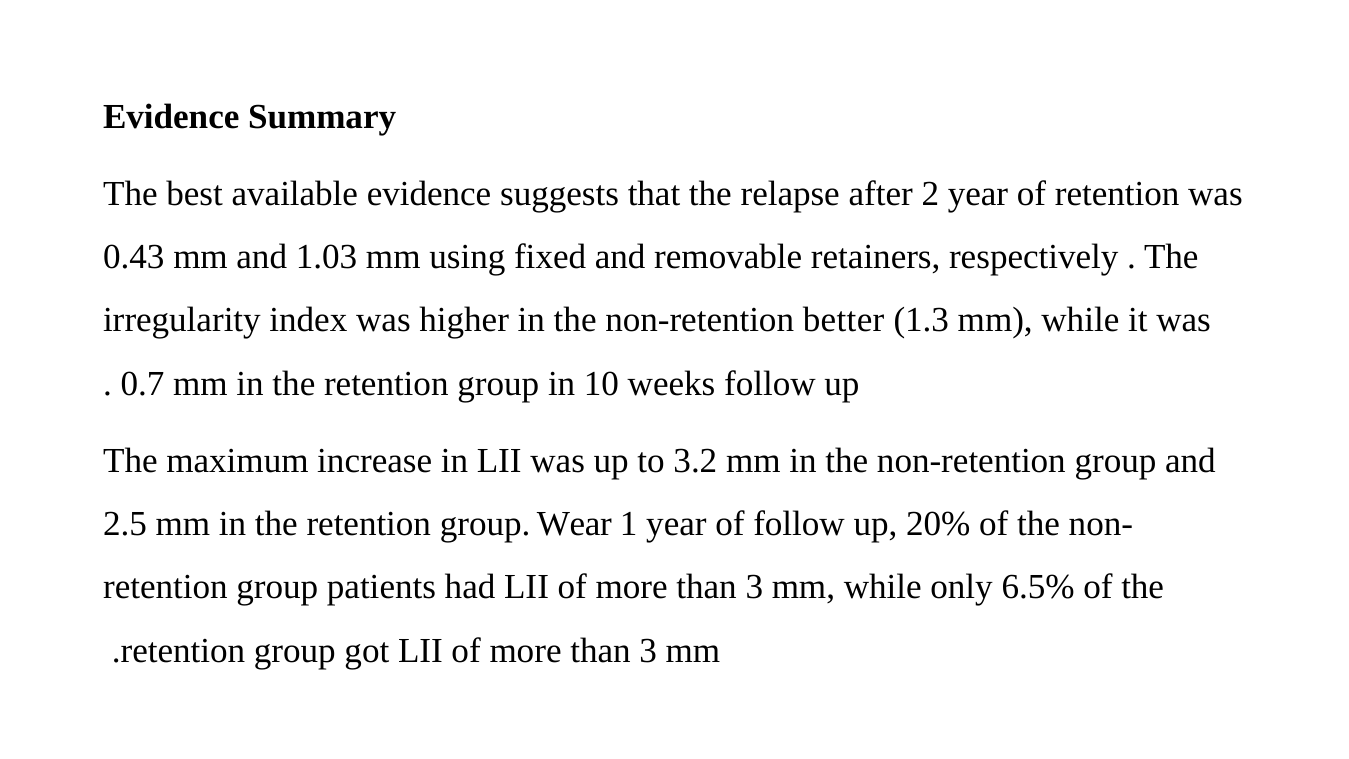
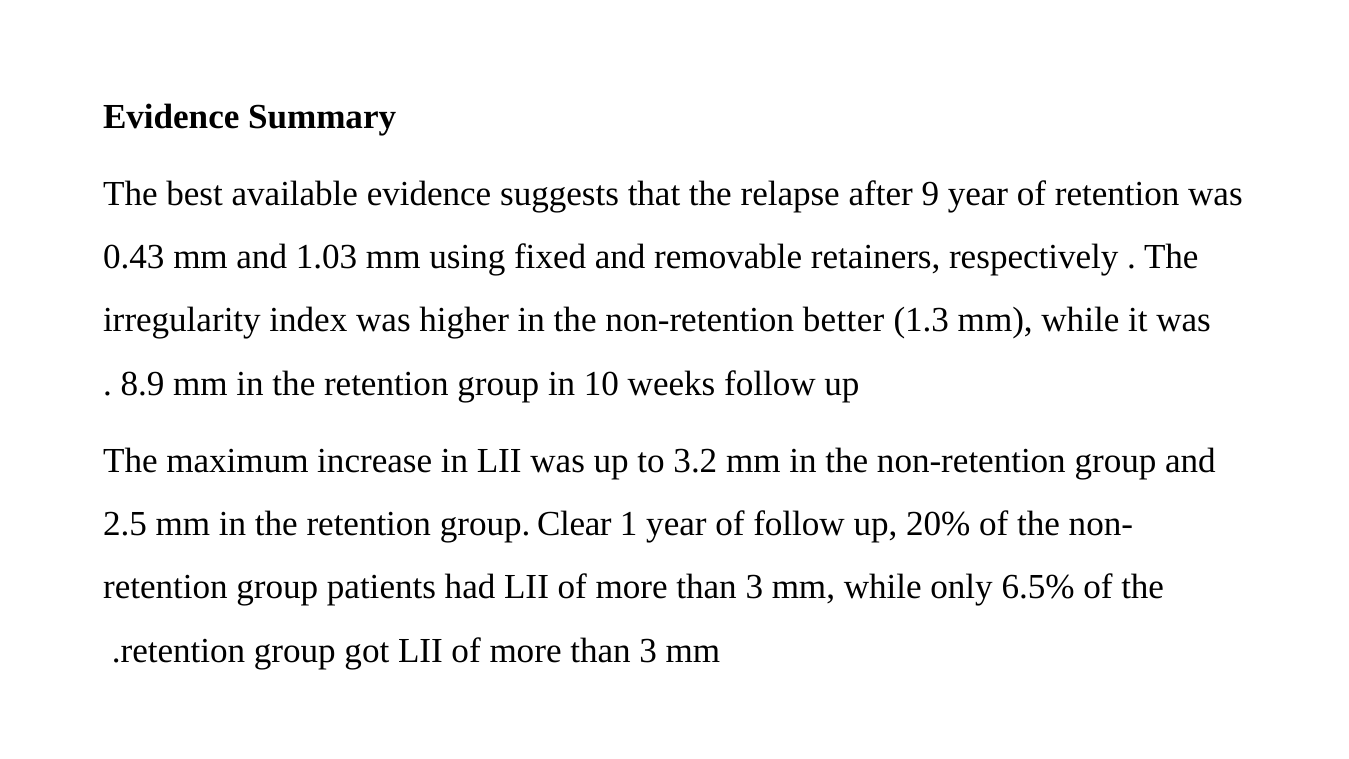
2: 2 -> 9
0.7: 0.7 -> 8.9
Wear: Wear -> Clear
